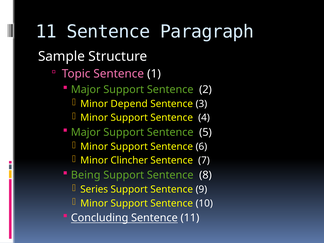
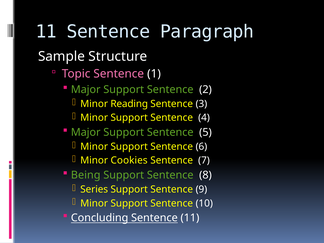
Depend: Depend -> Reading
Clincher: Clincher -> Cookies
